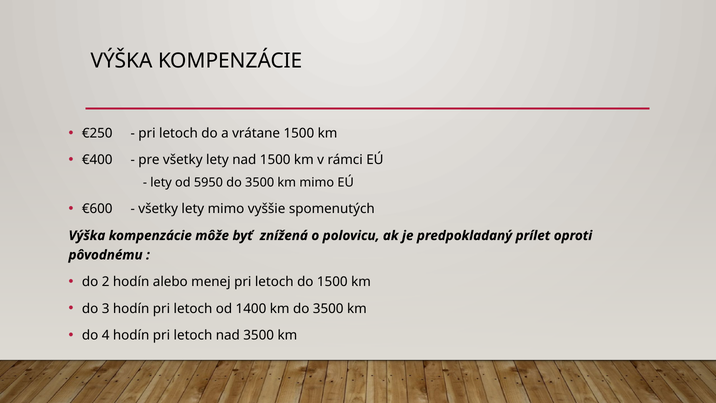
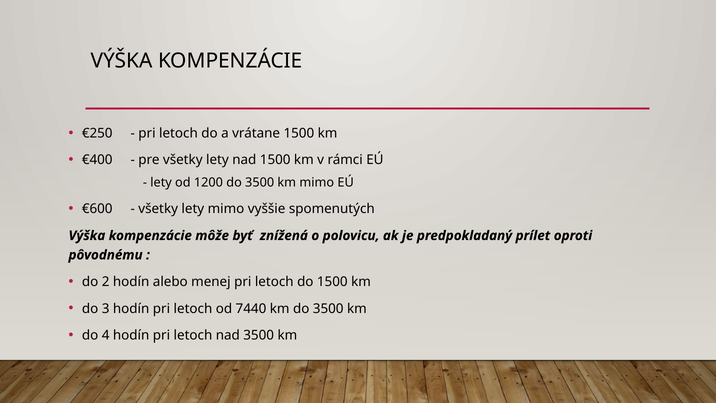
5950: 5950 -> 1200
1400: 1400 -> 7440
